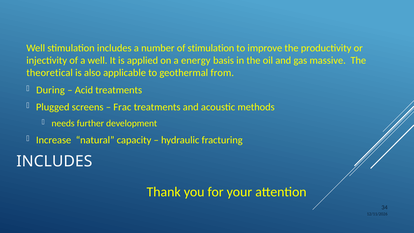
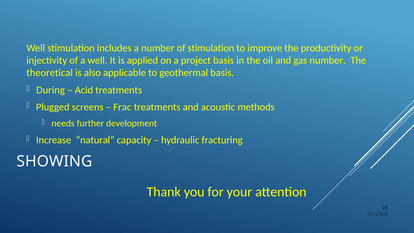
energy: energy -> project
gas massive: massive -> number
geothermal from: from -> basis
INCLUDES at (54, 161): INCLUDES -> SHOWING
